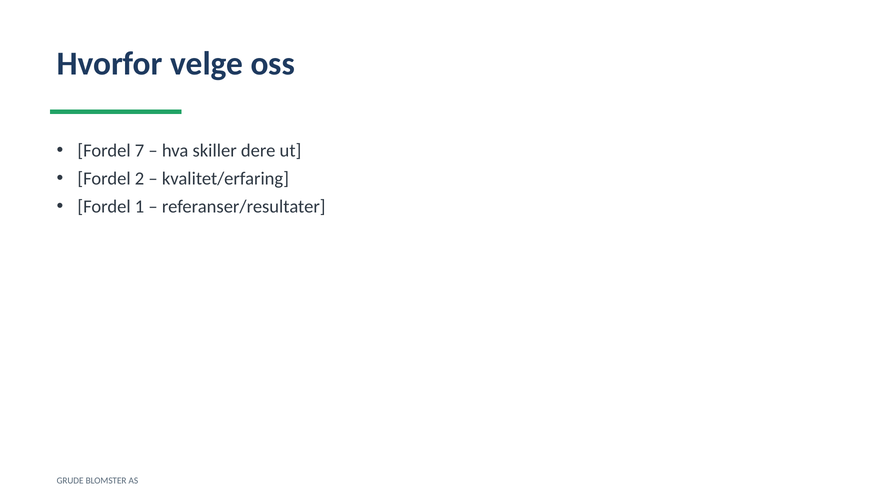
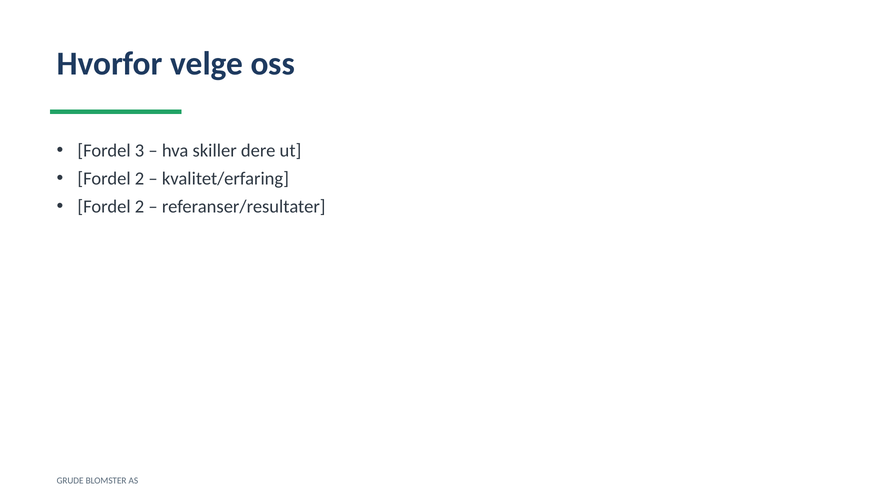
7: 7 -> 3
1 at (140, 206): 1 -> 2
